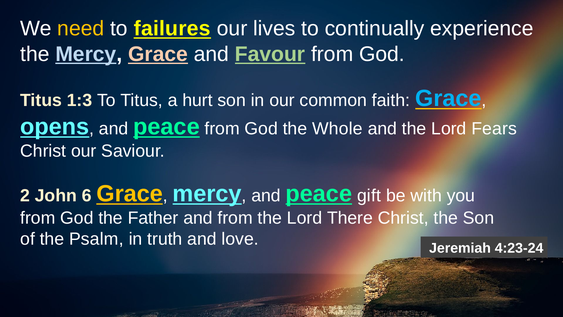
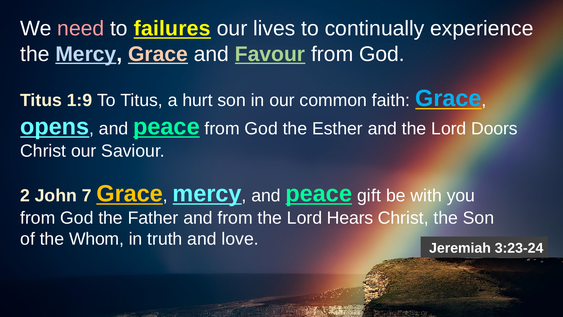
need colour: yellow -> pink
1:3: 1:3 -> 1:9
Whole: Whole -> Esther
Fears: Fears -> Doors
6: 6 -> 7
There: There -> Hears
Psalm: Psalm -> Whom
4:23-24: 4:23-24 -> 3:23-24
